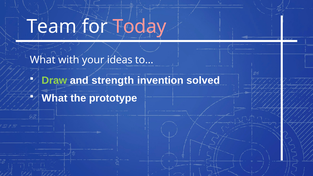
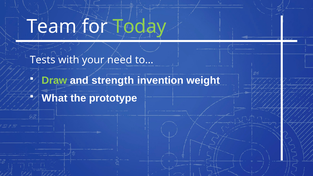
Today colour: pink -> light green
What at (43, 60): What -> Tests
ideas: ideas -> need
solved: solved -> weight
